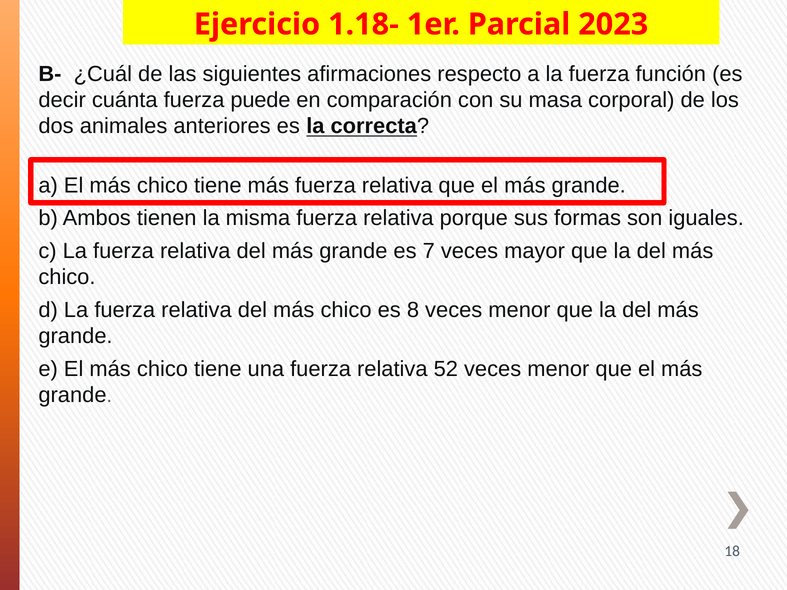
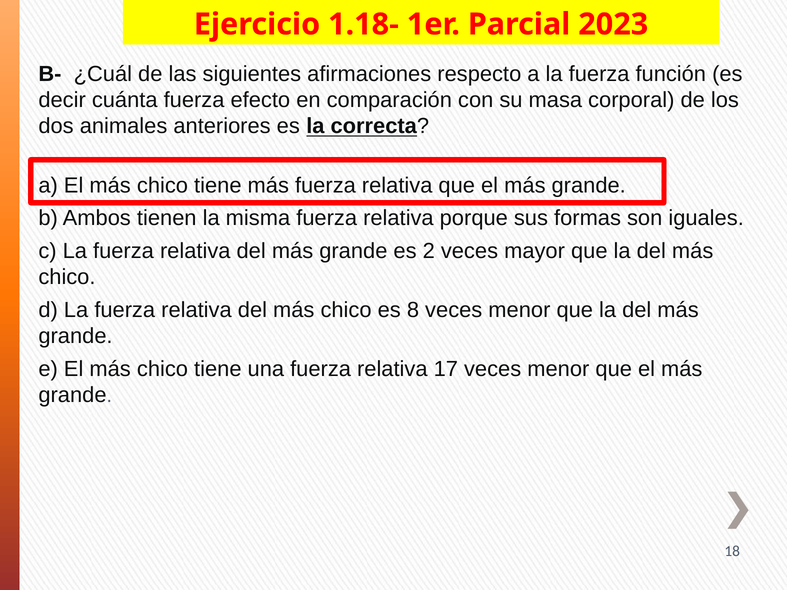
puede: puede -> efecto
7: 7 -> 2
52: 52 -> 17
